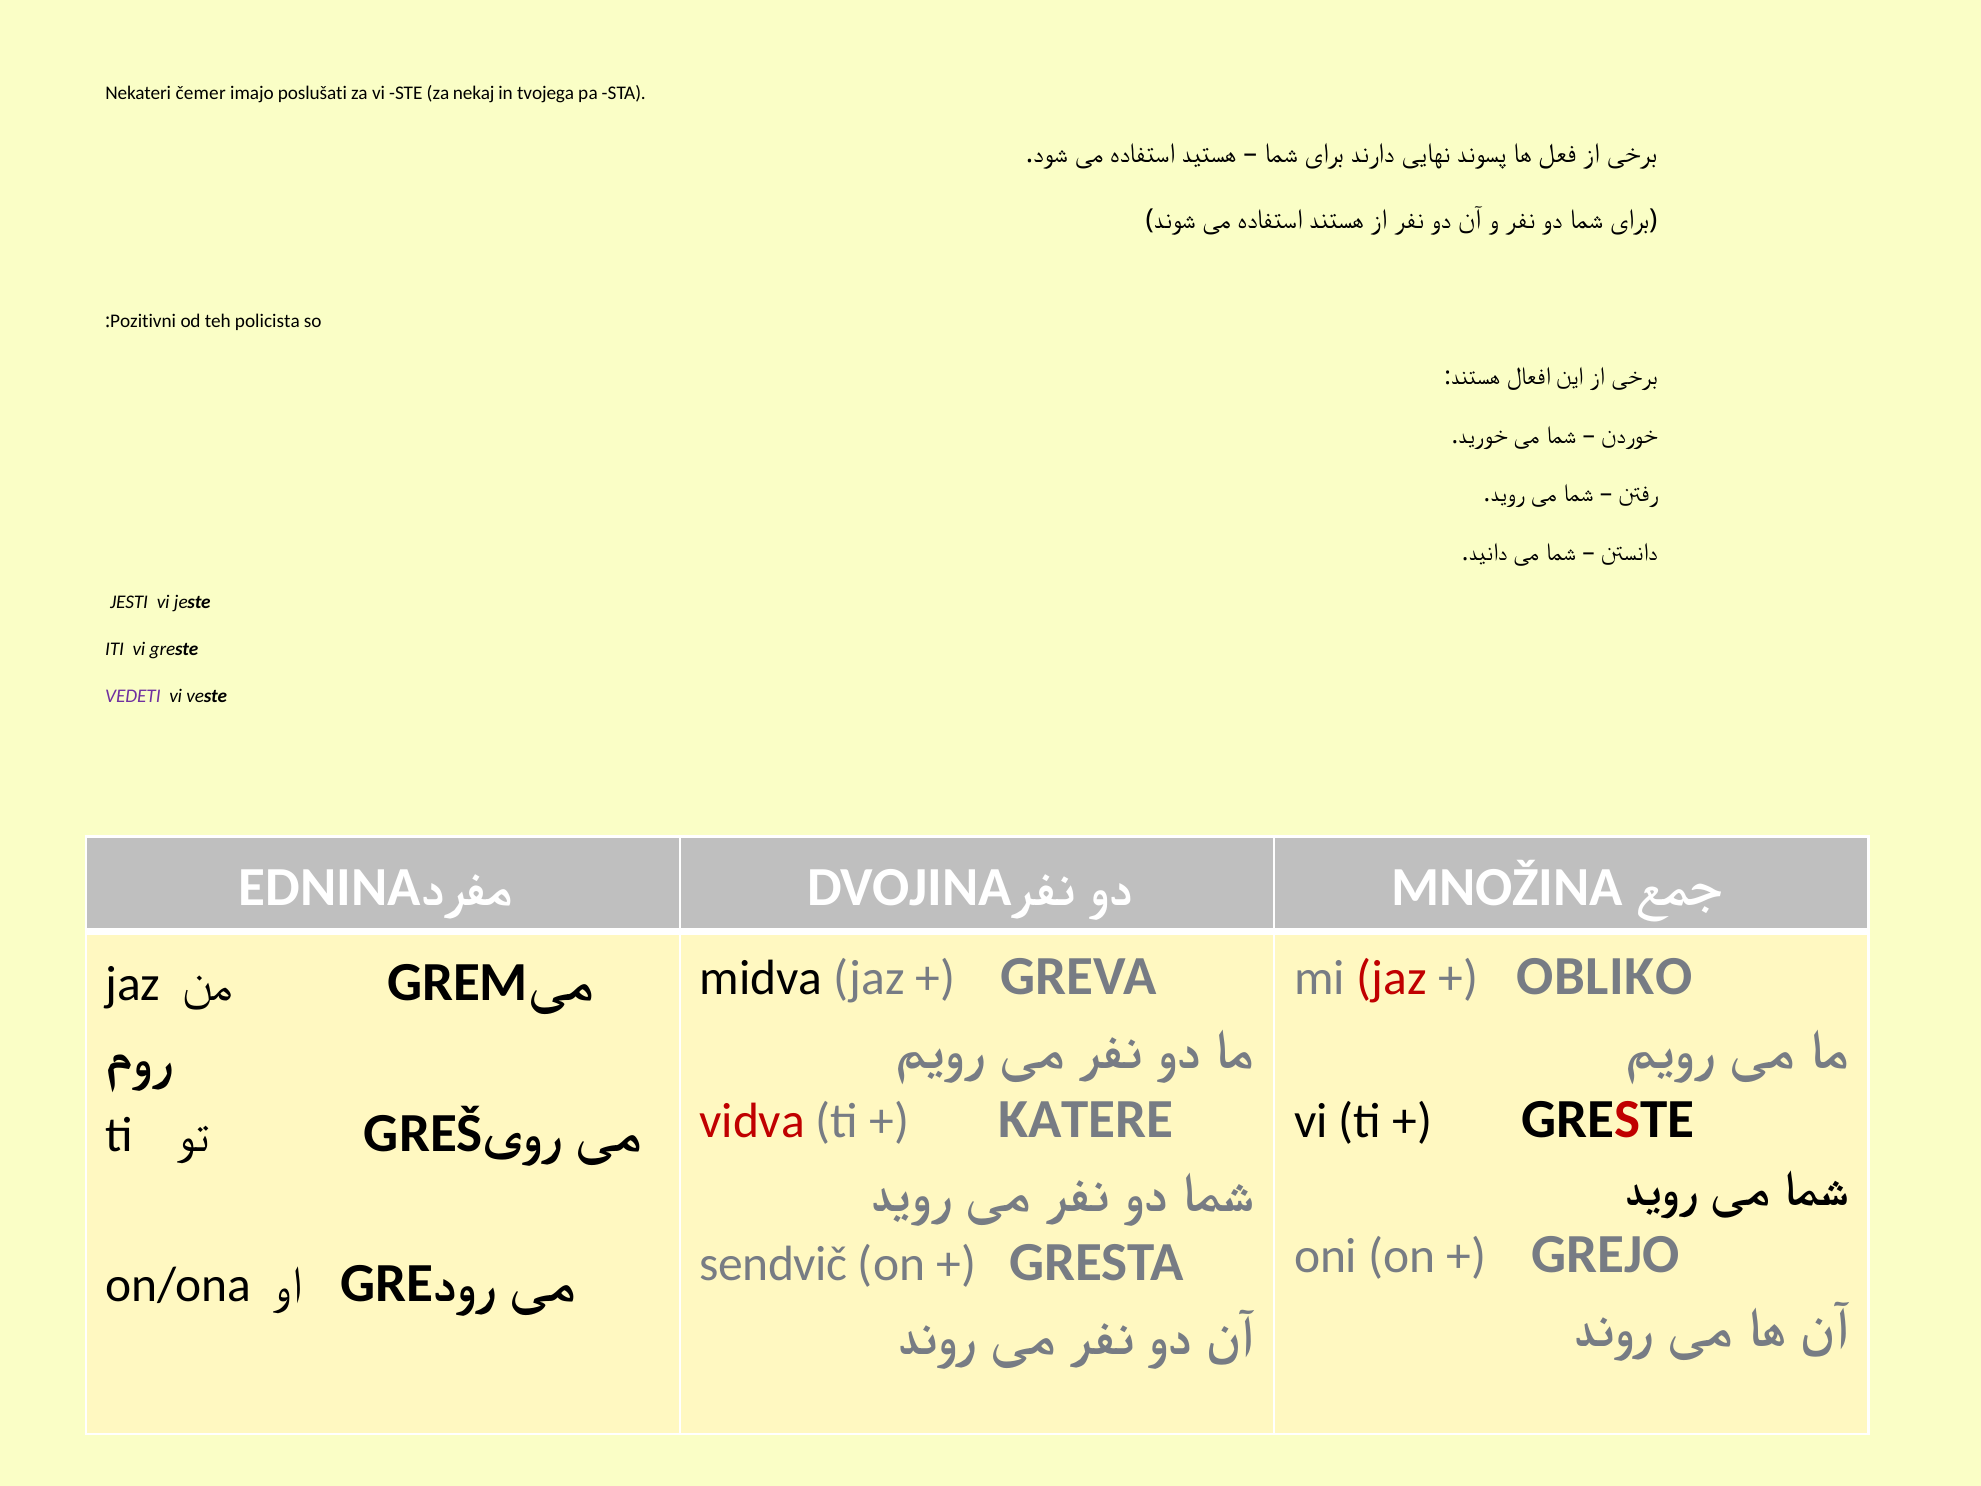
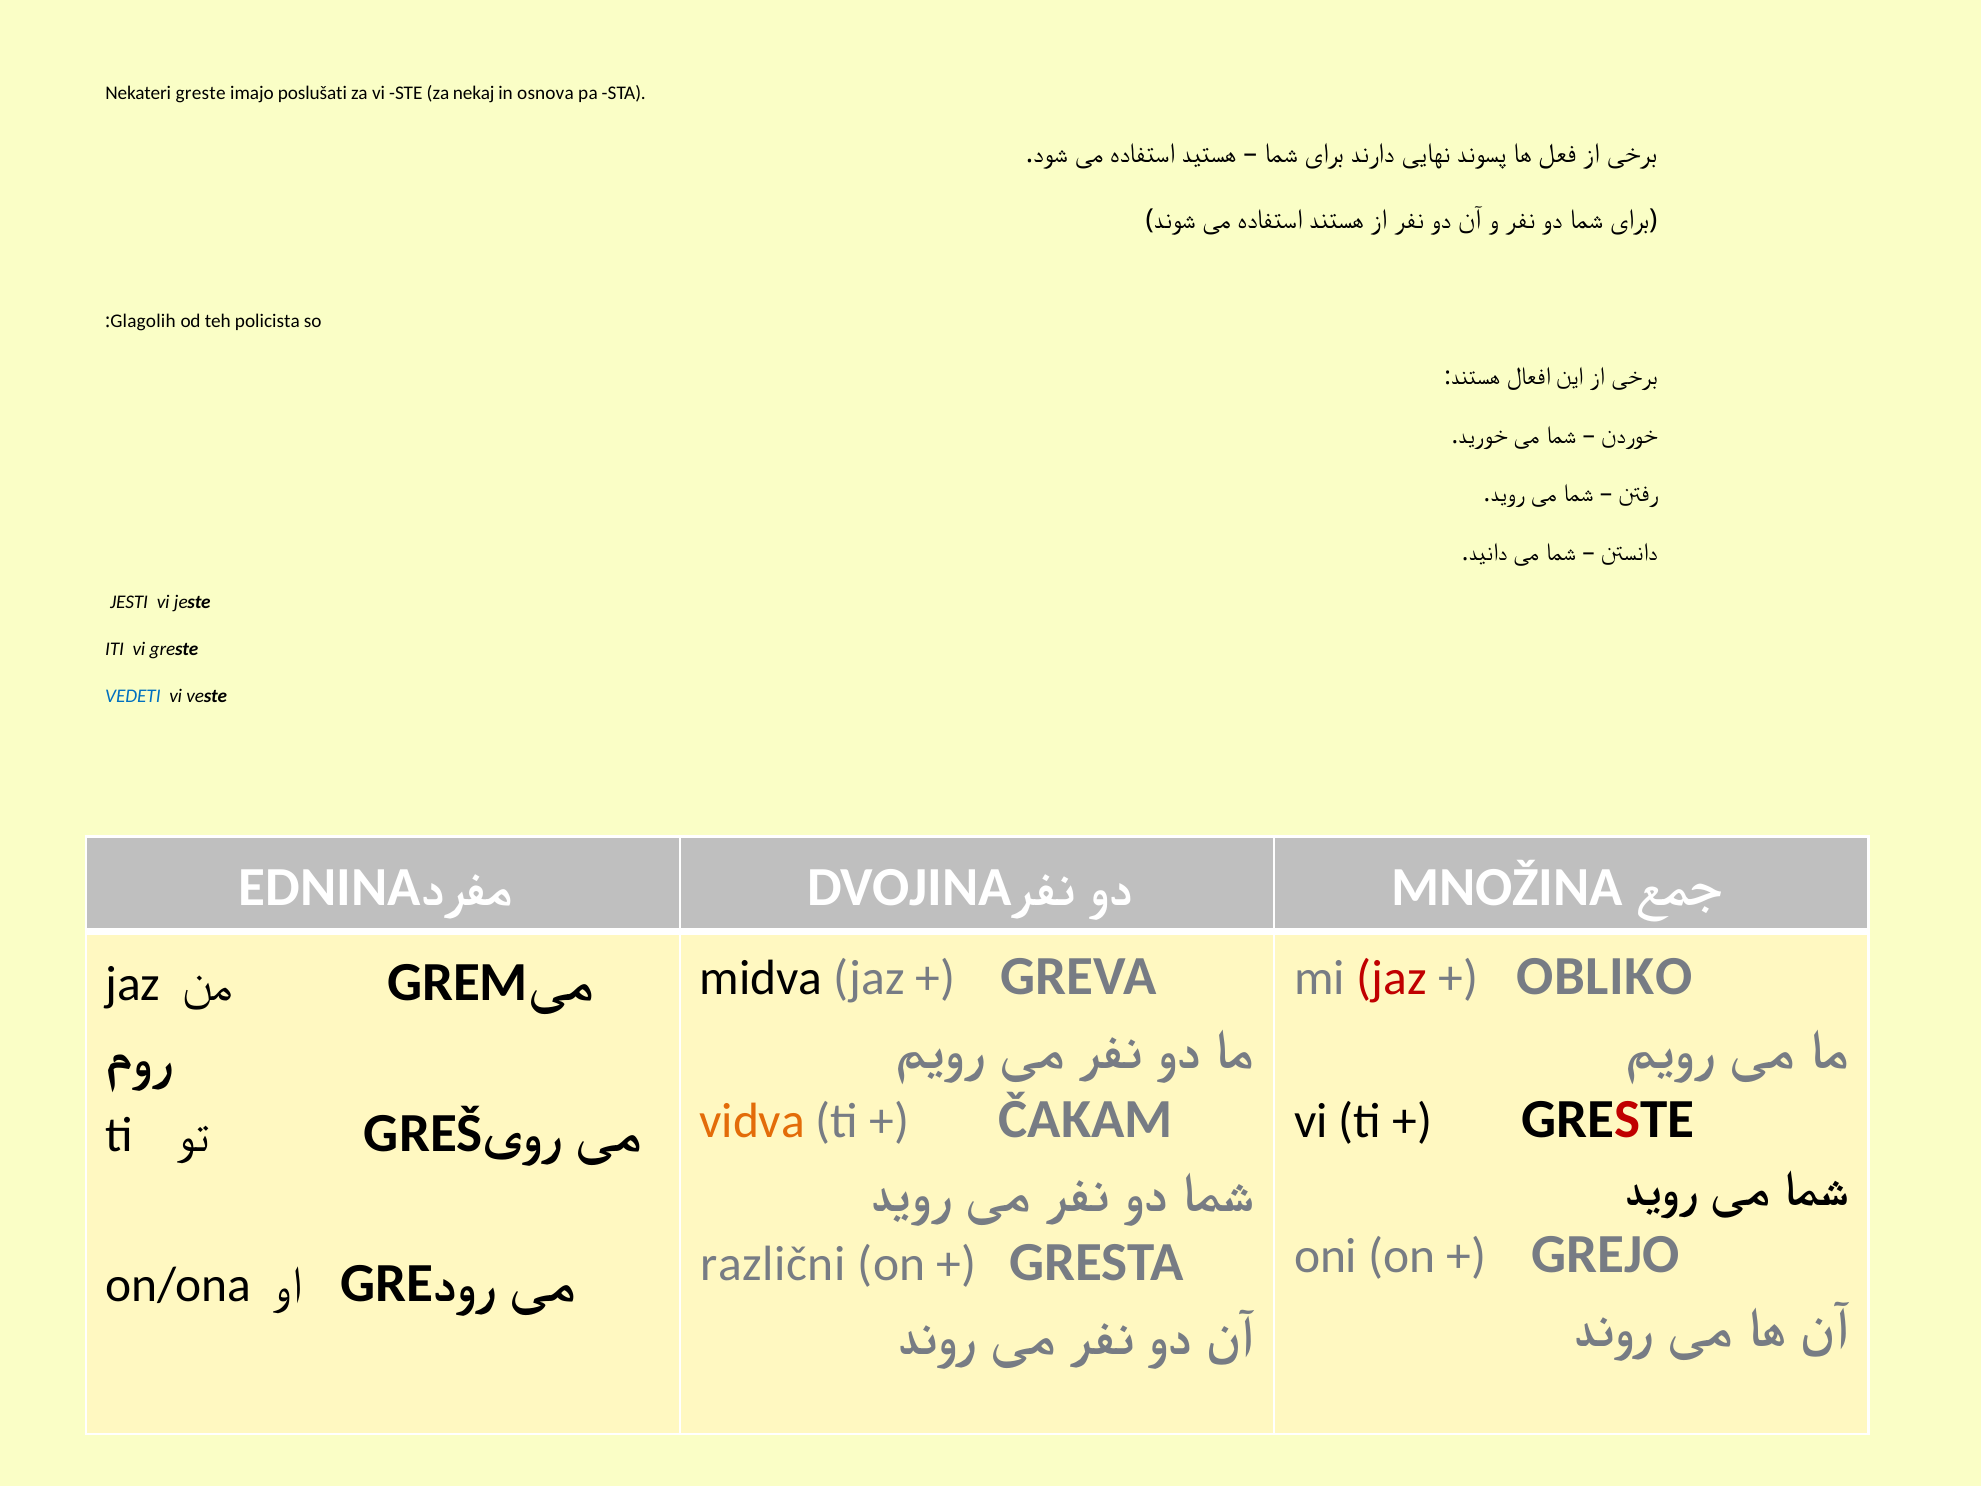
Nekateri čemer: čemer -> greste
tvojega: tvojega -> osnova
Pozitivni: Pozitivni -> Glagolih
VEDETI colour: purple -> blue
vidva colour: red -> orange
KATERE: KATERE -> ČAKAM
sendvič: sendvič -> različni
